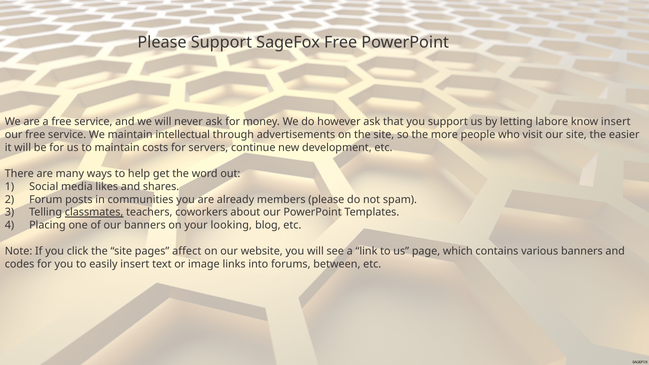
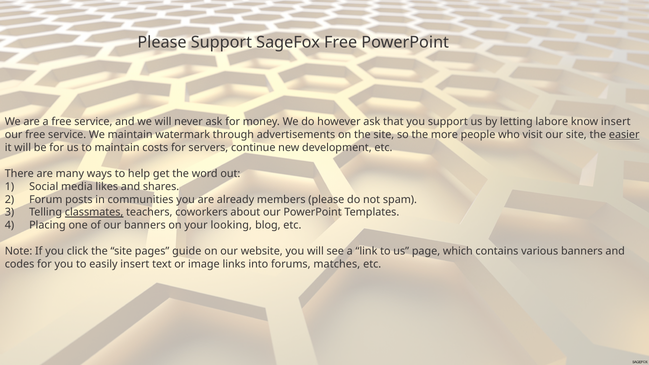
intellectual: intellectual -> watermark
easier underline: none -> present
affect: affect -> guide
between: between -> matches
